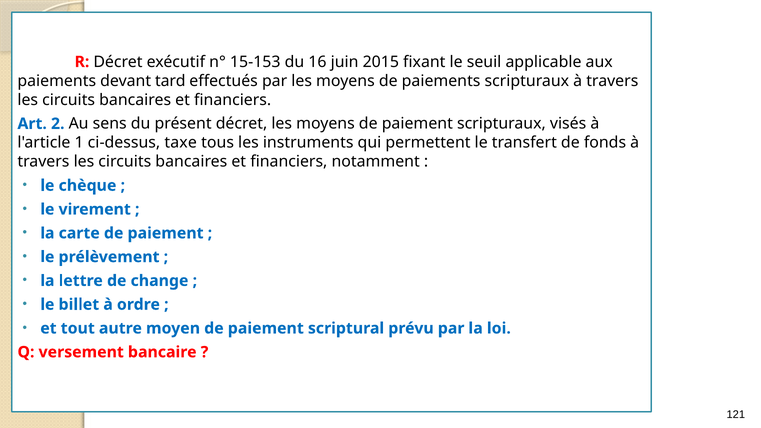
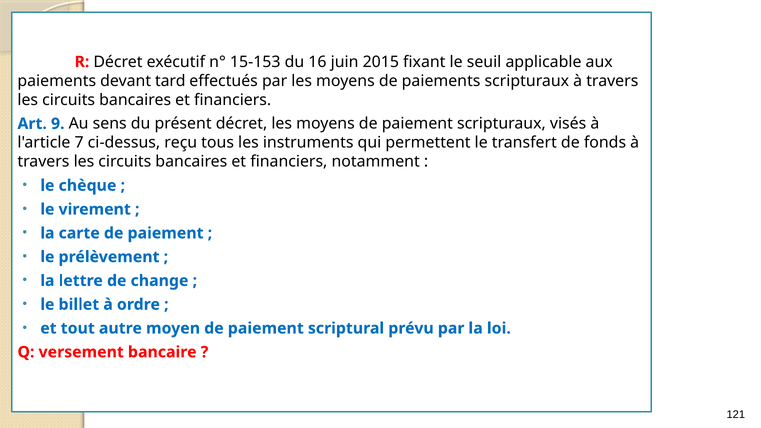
2: 2 -> 9
1: 1 -> 7
taxe: taxe -> reçu
